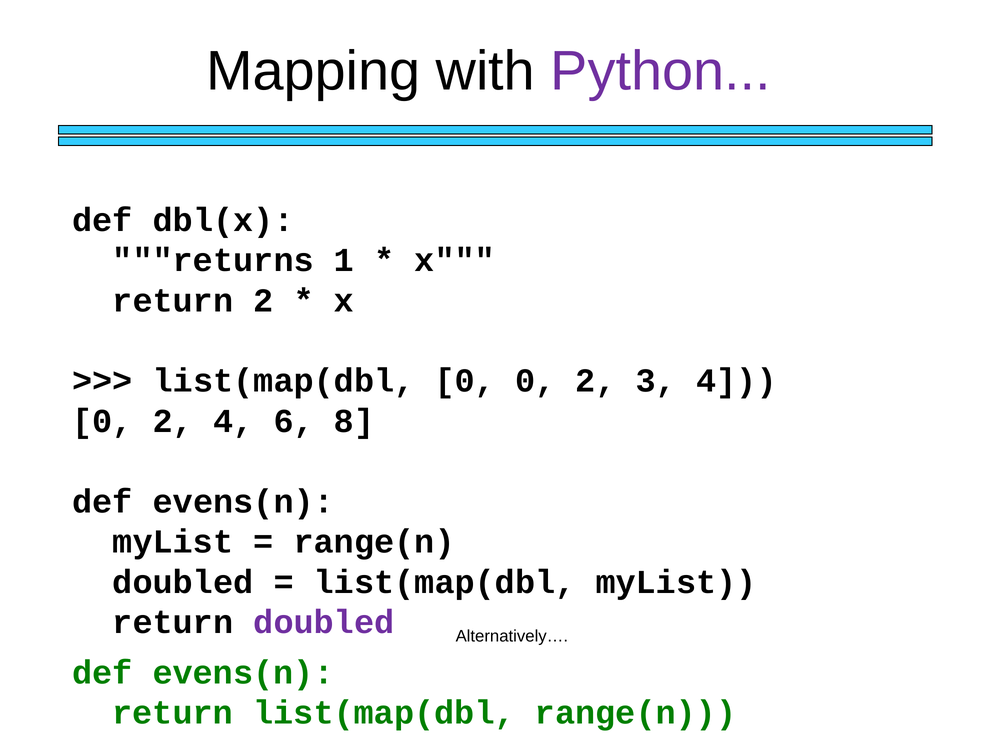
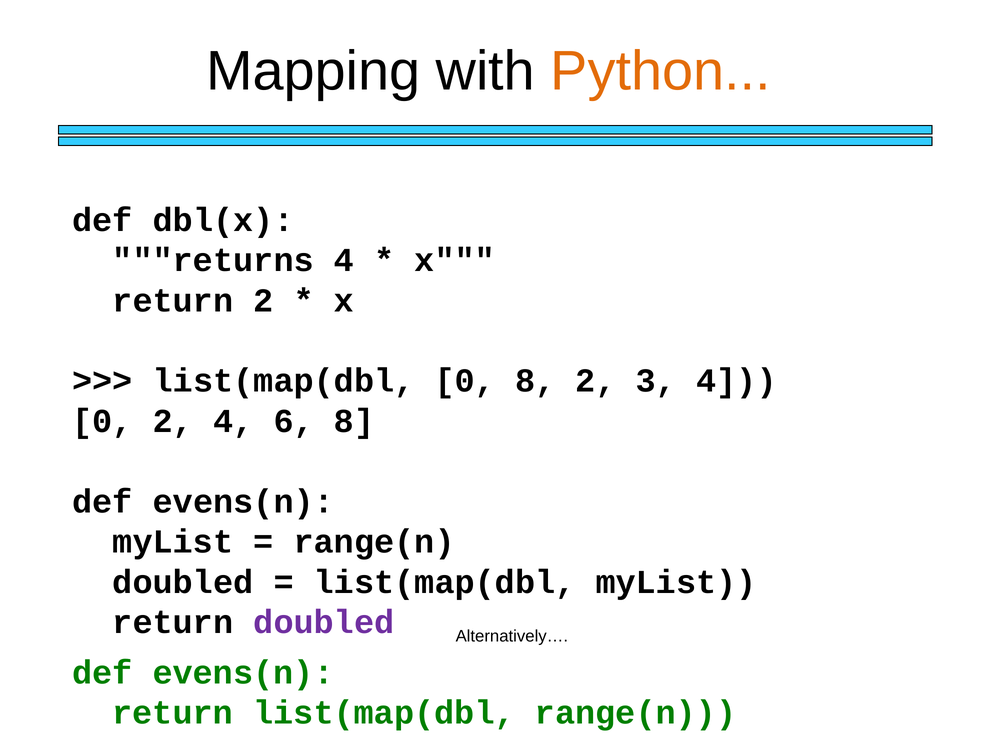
Python colour: purple -> orange
returns 1: 1 -> 4
0 0: 0 -> 8
